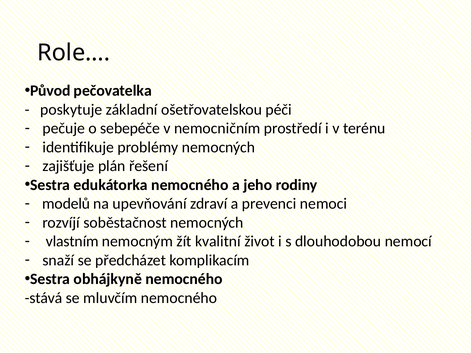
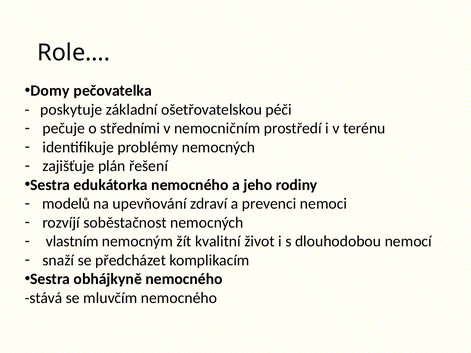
Původ: Původ -> Domy
sebepéče: sebepéče -> středními
